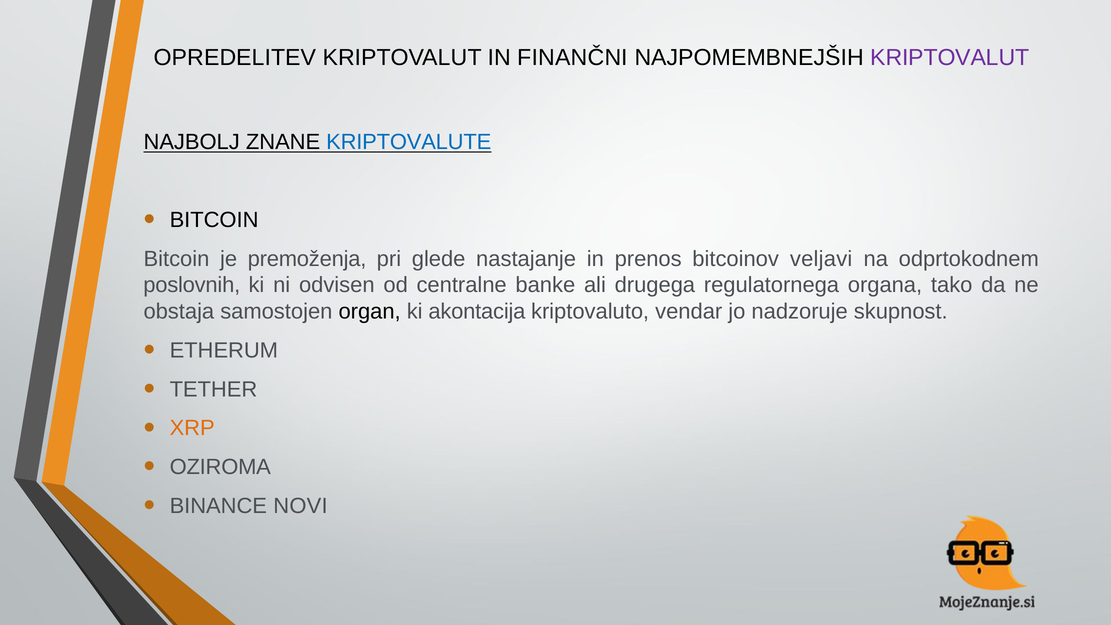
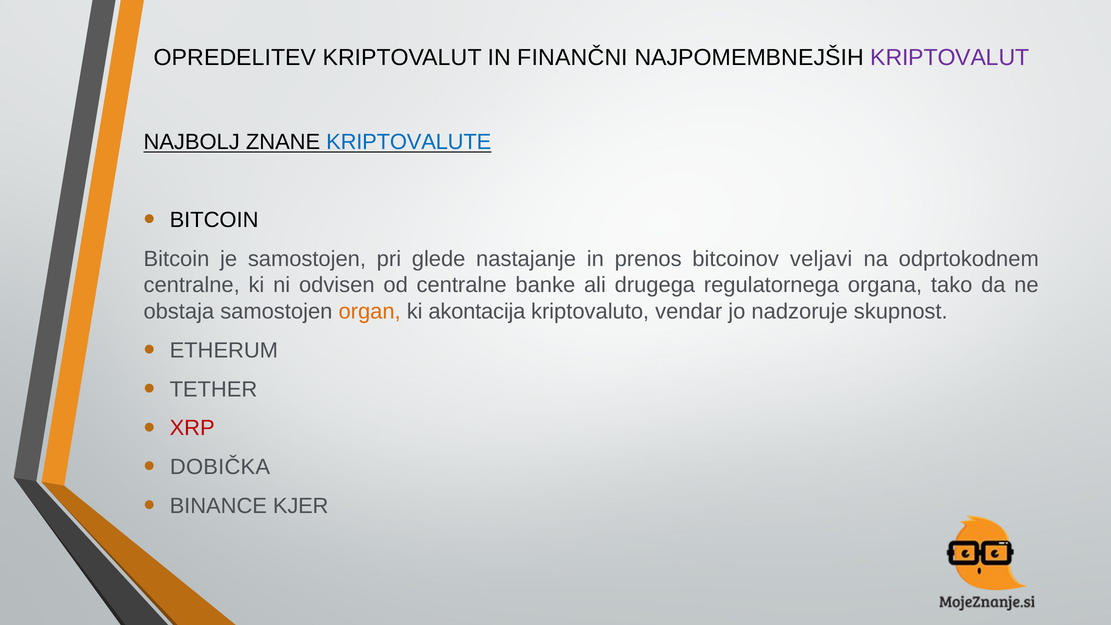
je premoženja: premoženja -> samostojen
poslovnih at (192, 285): poslovnih -> centralne
organ colour: black -> orange
XRP colour: orange -> red
OZIROMA: OZIROMA -> DOBIČKA
NOVI: NOVI -> KJER
